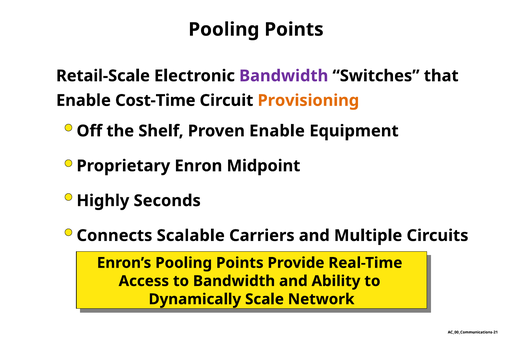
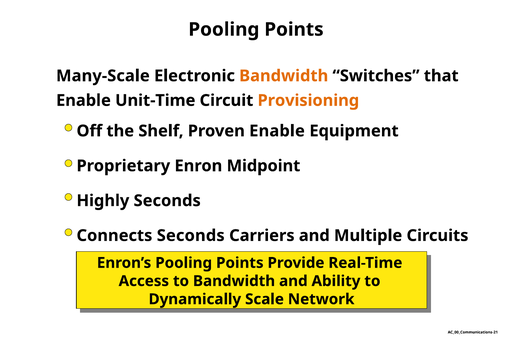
Retail-Scale: Retail-Scale -> Many-Scale
Bandwidth at (284, 76) colour: purple -> orange
Cost-Time: Cost-Time -> Unit-Time
Connects Scalable: Scalable -> Seconds
